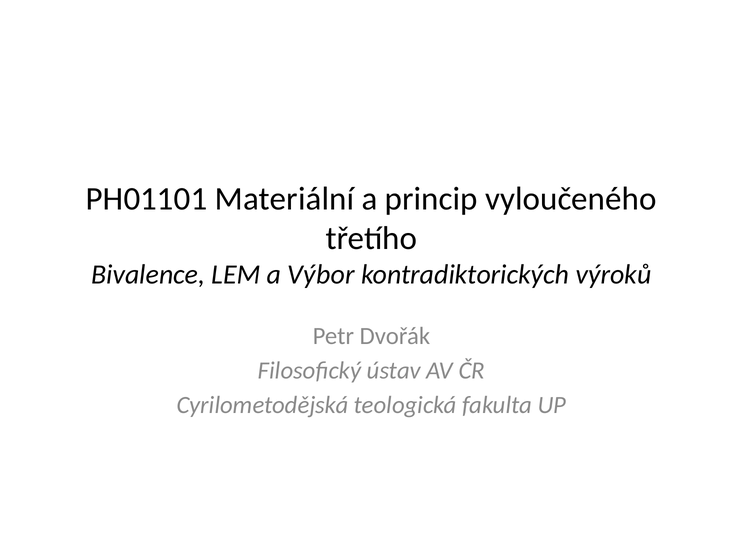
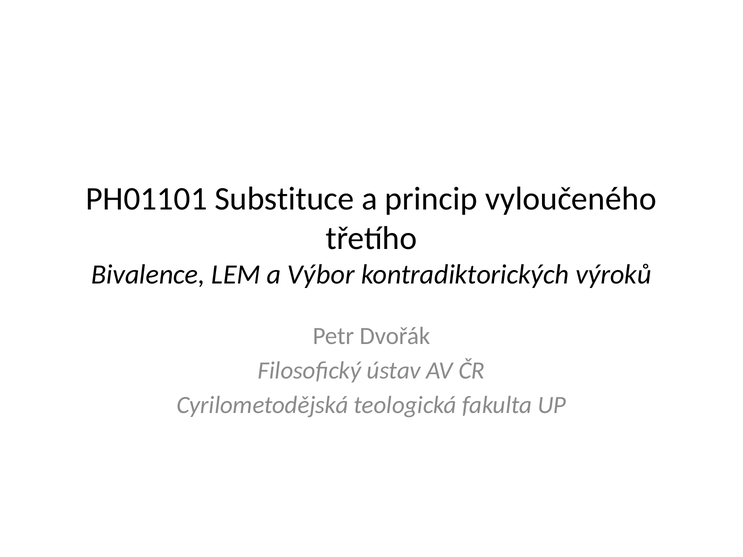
Materiální: Materiální -> Substituce
